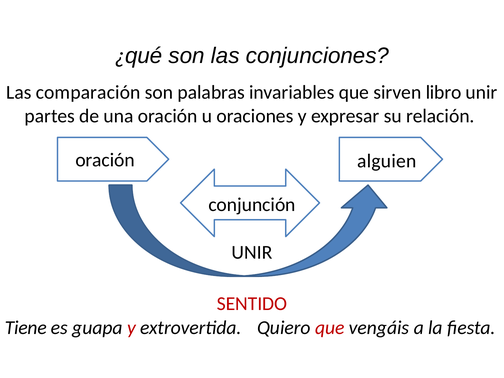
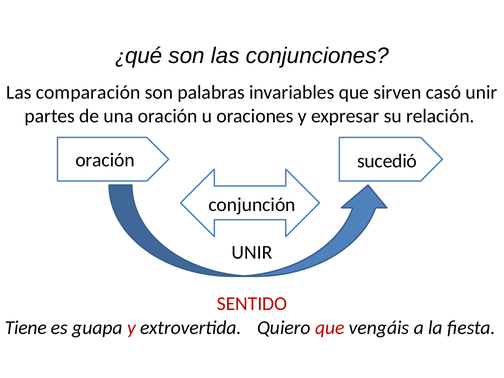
libro: libro -> casó
alguien: alguien -> sucedió
